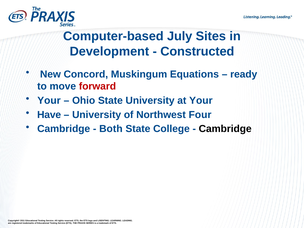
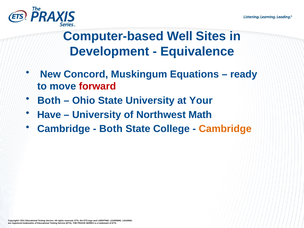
July: July -> Well
Constructed: Constructed -> Equivalence
Your at (49, 101): Your -> Both
Four: Four -> Math
Cambridge at (225, 129) colour: black -> orange
